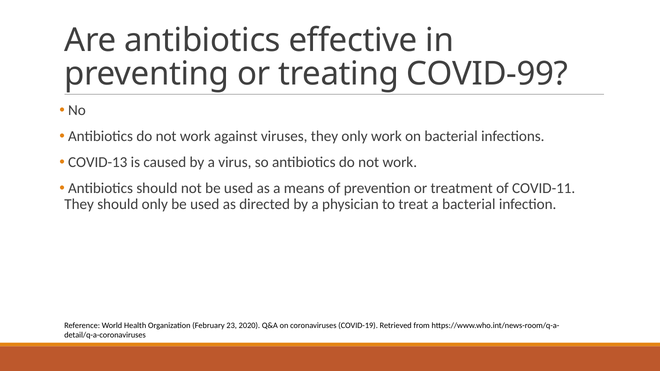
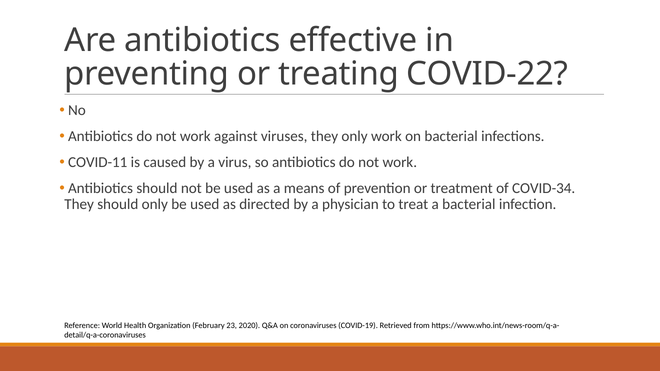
COVID-99: COVID-99 -> COVID-22
COVID-13: COVID-13 -> COVID-11
COVID-11: COVID-11 -> COVID-34
